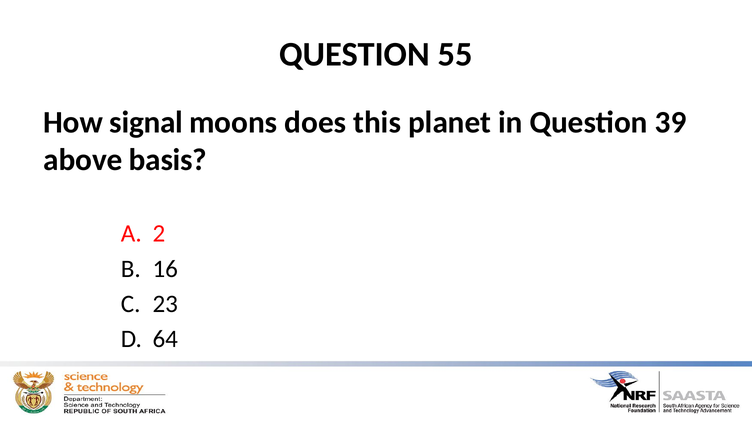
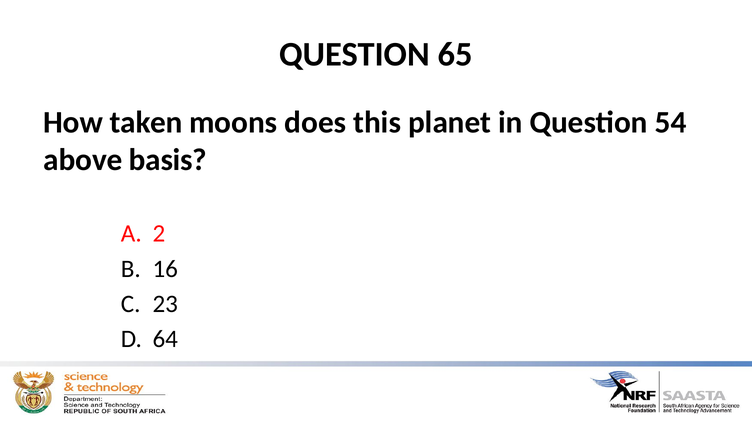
55: 55 -> 65
signal: signal -> taken
39: 39 -> 54
